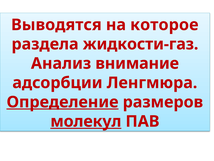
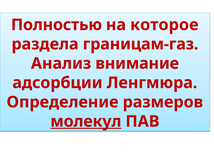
Выводятся: Выводятся -> Полностью
жидкости-газ: жидкости-газ -> границам-газ
Определение underline: present -> none
